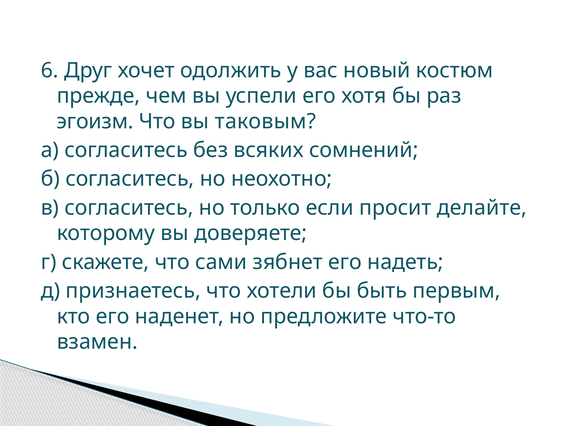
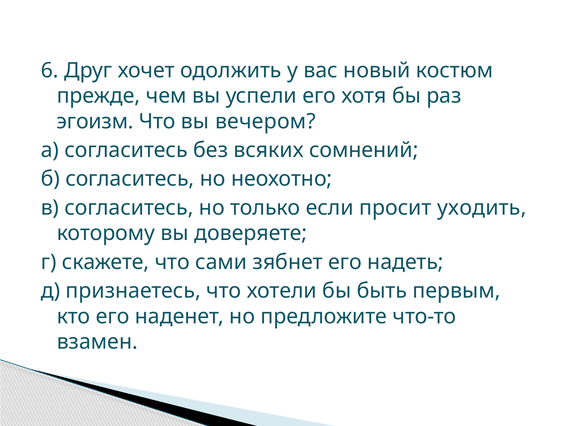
таковым: таковым -> вечером
делайте: делайте -> уходить
